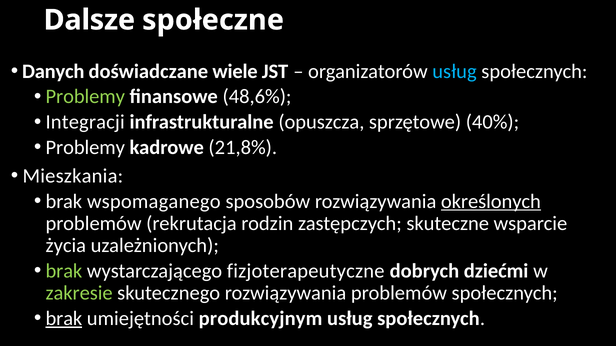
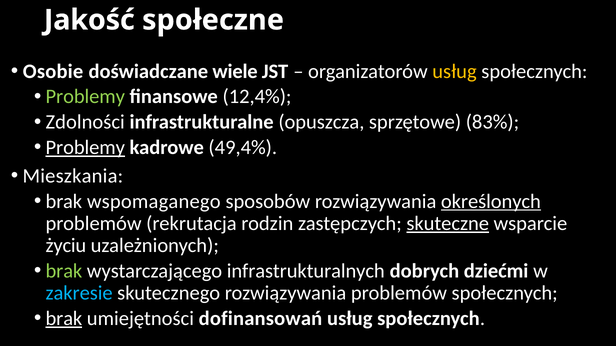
Dalsze: Dalsze -> Jakość
Danych: Danych -> Osobie
usług at (455, 71) colour: light blue -> yellow
48,6%: 48,6% -> 12,4%
Integracji: Integracji -> Zdolności
40%: 40% -> 83%
Problemy at (85, 148) underline: none -> present
21,8%: 21,8% -> 49,4%
skuteczne underline: none -> present
życia: życia -> życiu
fizjoterapeutyczne: fizjoterapeutyczne -> infrastrukturalnych
zakresie colour: light green -> light blue
produkcyjnym: produkcyjnym -> dofinansowań
